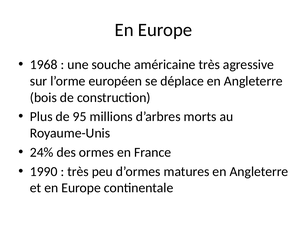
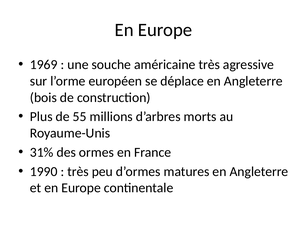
1968: 1968 -> 1969
95: 95 -> 55
24%: 24% -> 31%
